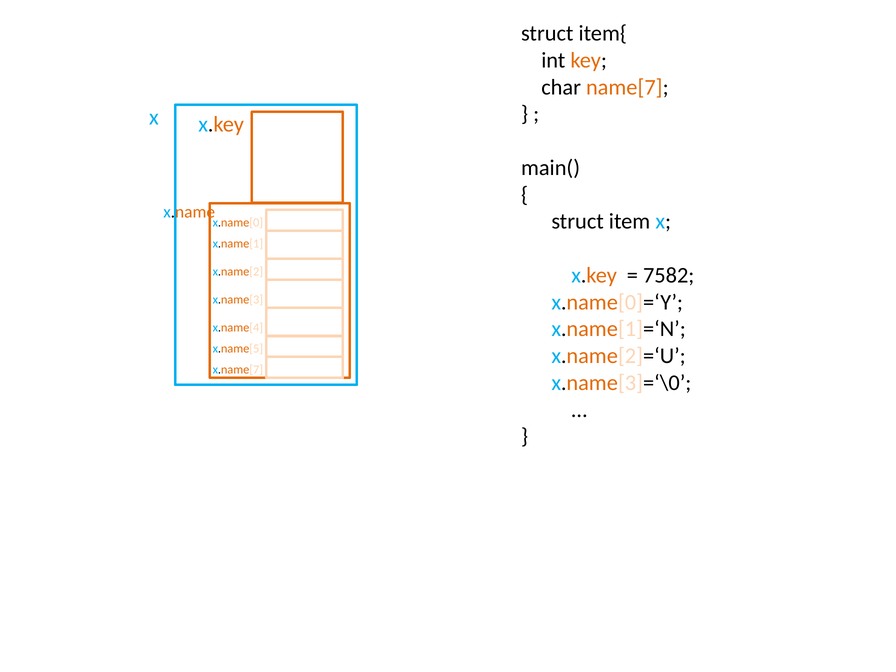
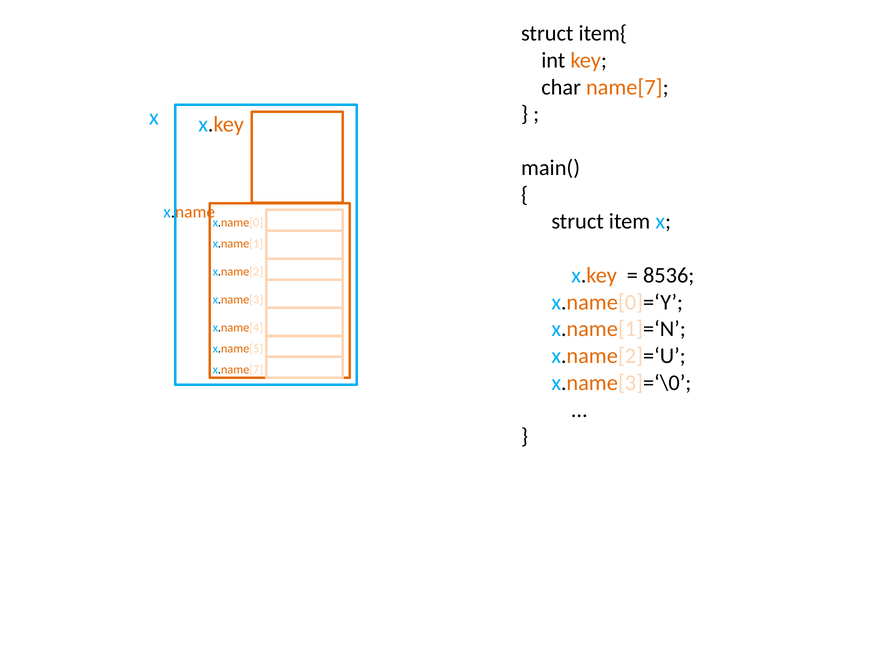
7582: 7582 -> 8536
